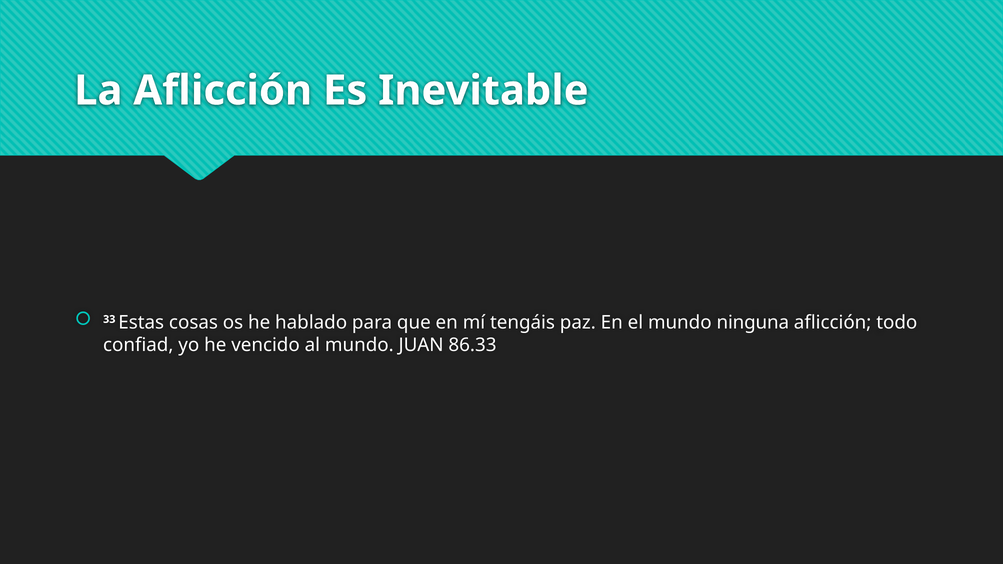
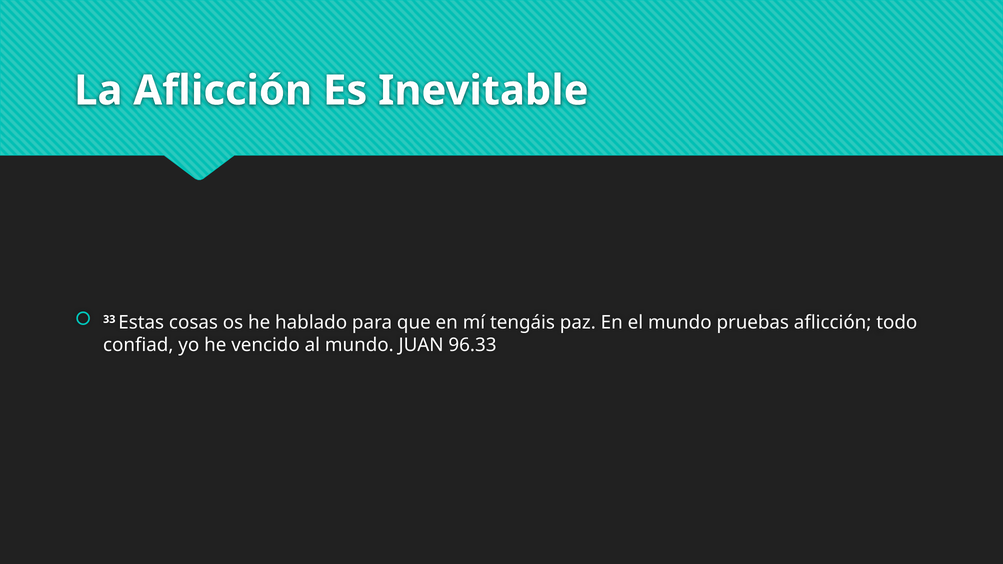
ninguna: ninguna -> pruebas
86.33: 86.33 -> 96.33
